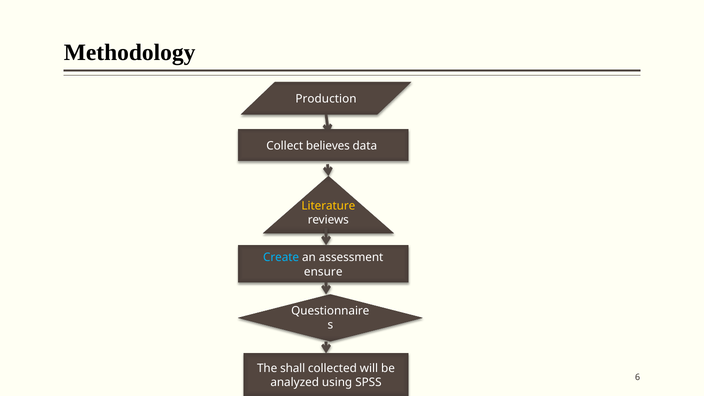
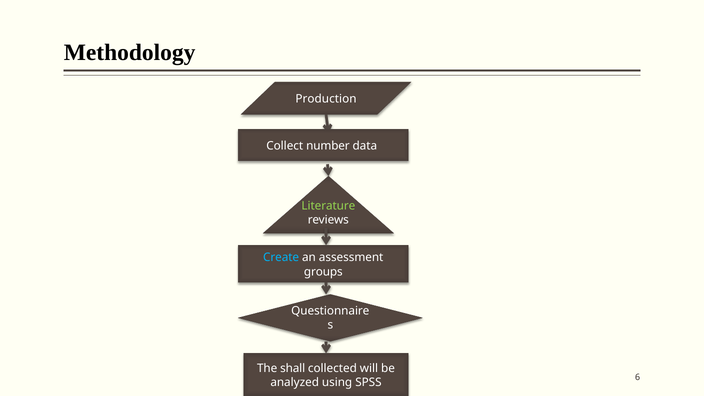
believes: believes -> number
Literature colour: yellow -> light green
ensure: ensure -> groups
